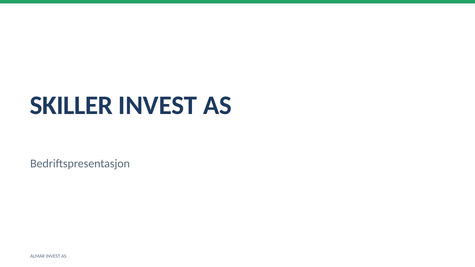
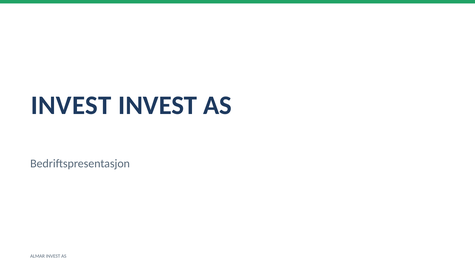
SKILLER at (71, 105): SKILLER -> INVEST
